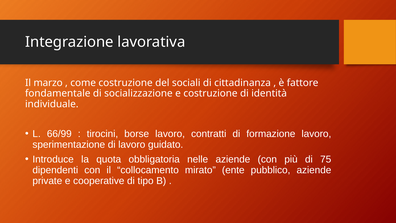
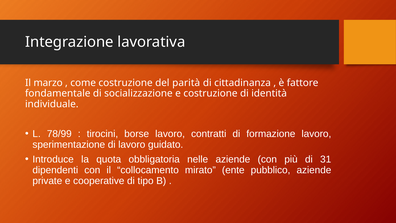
sociali: sociali -> parità
66/99: 66/99 -> 78/99
75: 75 -> 31
